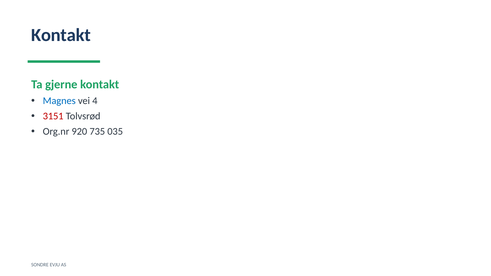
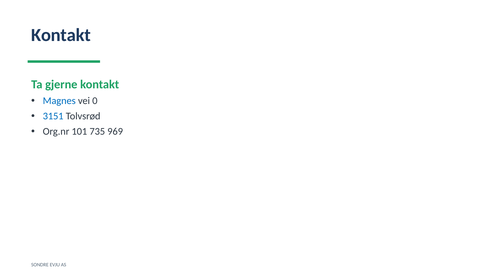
4: 4 -> 0
3151 colour: red -> blue
920: 920 -> 101
035: 035 -> 969
